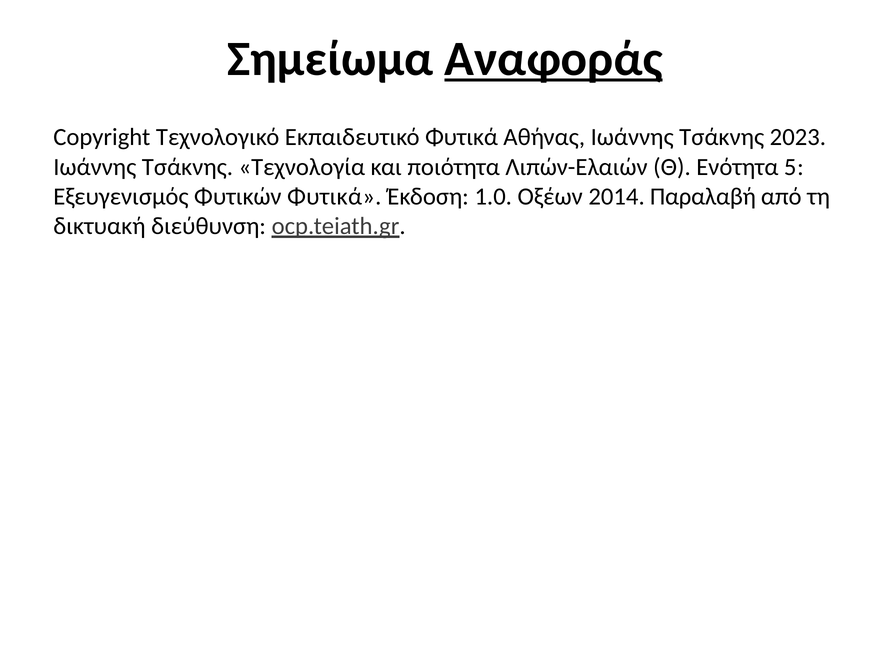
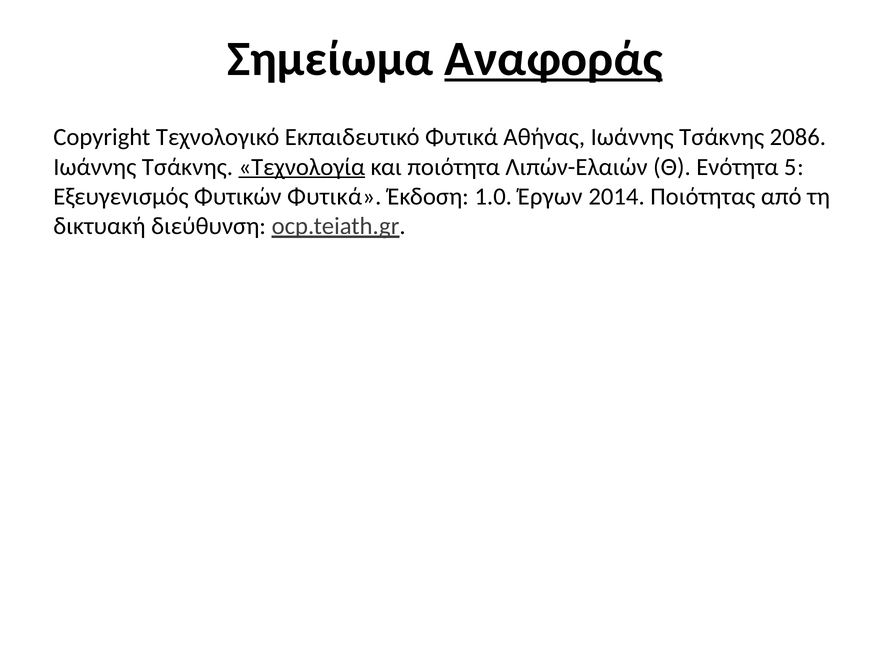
2023: 2023 -> 2086
Τεχνολογία underline: none -> present
Οξέων: Οξέων -> Έργων
Παραλαβή: Παραλαβή -> Ποιότητας
